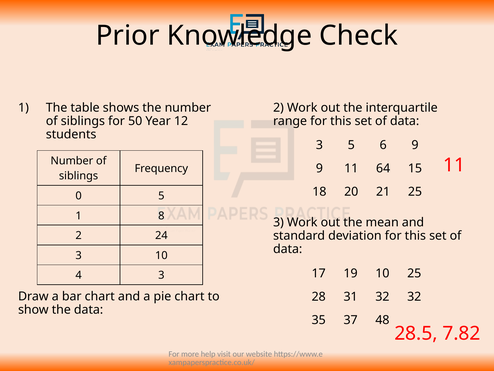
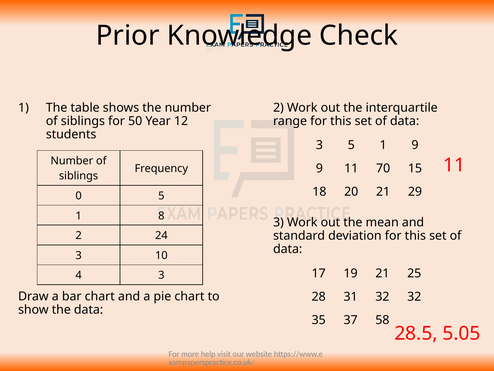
3 5 6: 6 -> 1
64: 64 -> 70
21 25: 25 -> 29
19 10: 10 -> 21
48: 48 -> 58
7.82: 7.82 -> 5.05
